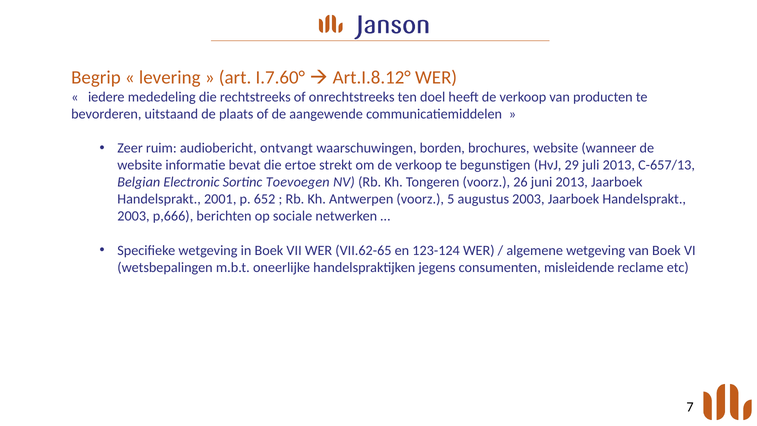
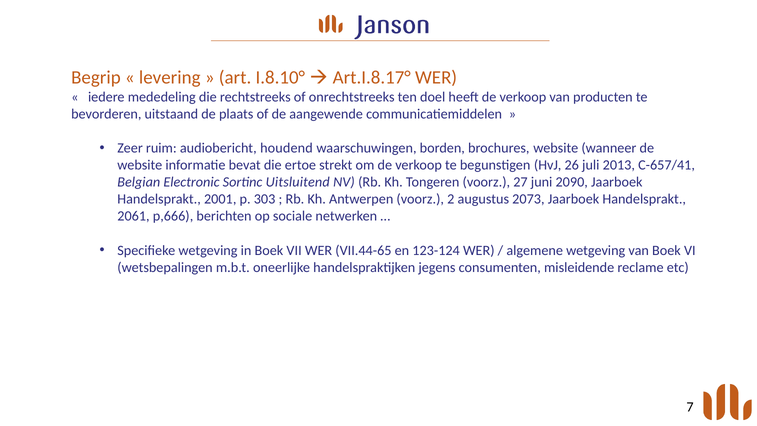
I.7.60°: I.7.60° -> I.8.10°
Art.I.8.12°: Art.I.8.12° -> Art.I.8.17°
ontvangt: ontvangt -> houdend
29: 29 -> 26
C-657/13: C-657/13 -> C-657/41
Toevoegen: Toevoegen -> Uitsluitend
26: 26 -> 27
juni 2013: 2013 -> 2090
652: 652 -> 303
5: 5 -> 2
augustus 2003: 2003 -> 2073
2003 at (134, 216): 2003 -> 2061
VII.62-65: VII.62-65 -> VII.44-65
